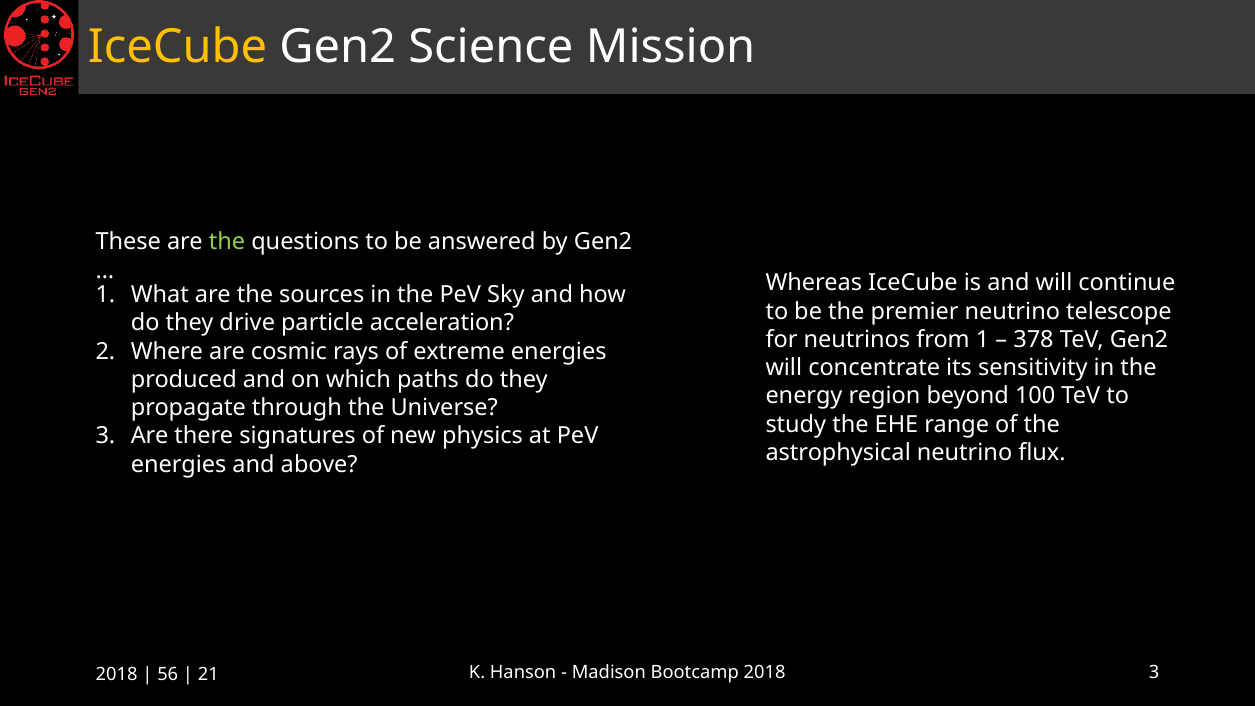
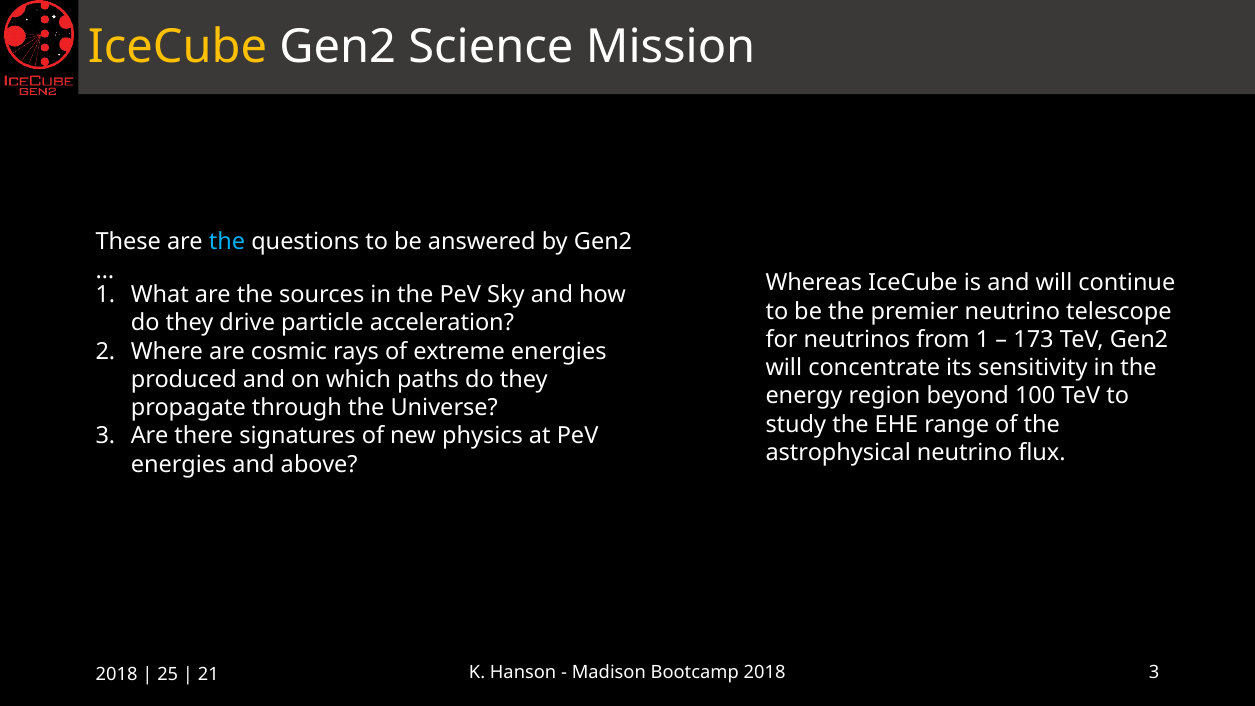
the at (227, 242) colour: light green -> light blue
378: 378 -> 173
56: 56 -> 25
